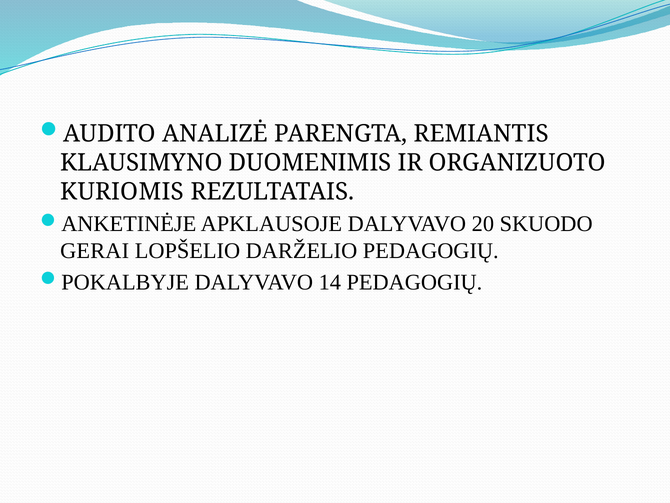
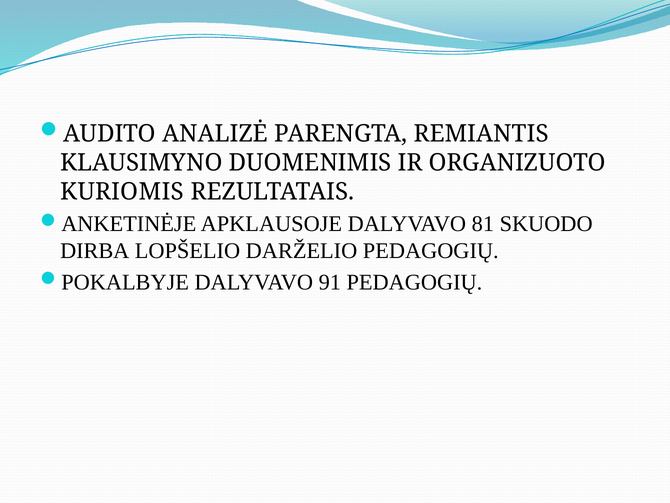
20: 20 -> 81
GERAI: GERAI -> DIRBA
14: 14 -> 91
